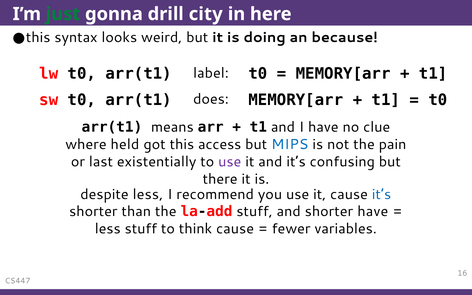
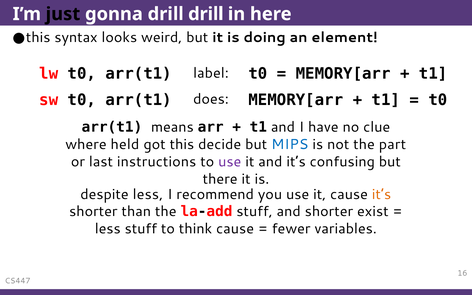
just colour: green -> black
drill city: city -> drill
because: because -> element
access: access -> decide
pain: pain -> part
existentially: existentially -> instructions
it’s at (382, 194) colour: blue -> orange
shorter have: have -> exist
